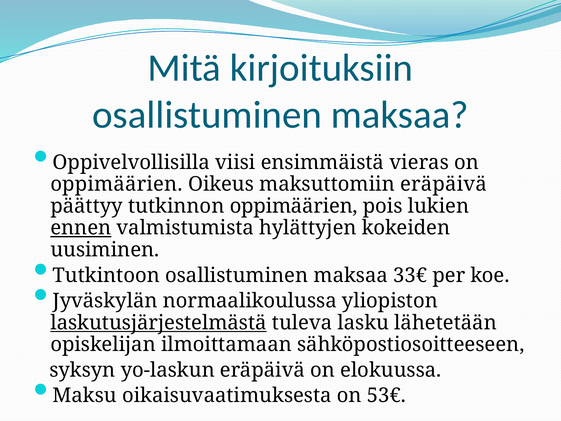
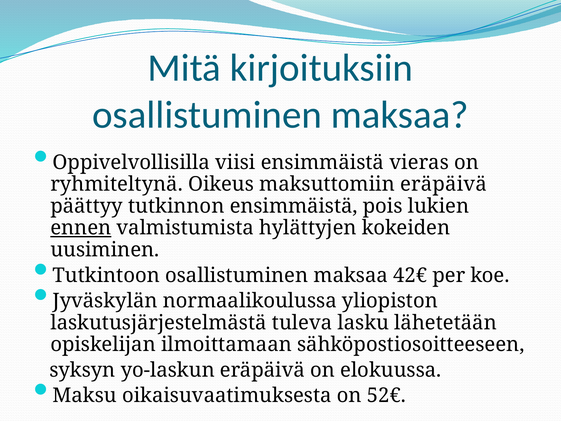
oppimäärien at (117, 184): oppimäärien -> ryhmiteltynä
tutkinnon oppimäärien: oppimäärien -> ensimmäistä
33€: 33€ -> 42€
laskutusjärjestelmästä underline: present -> none
53€: 53€ -> 52€
